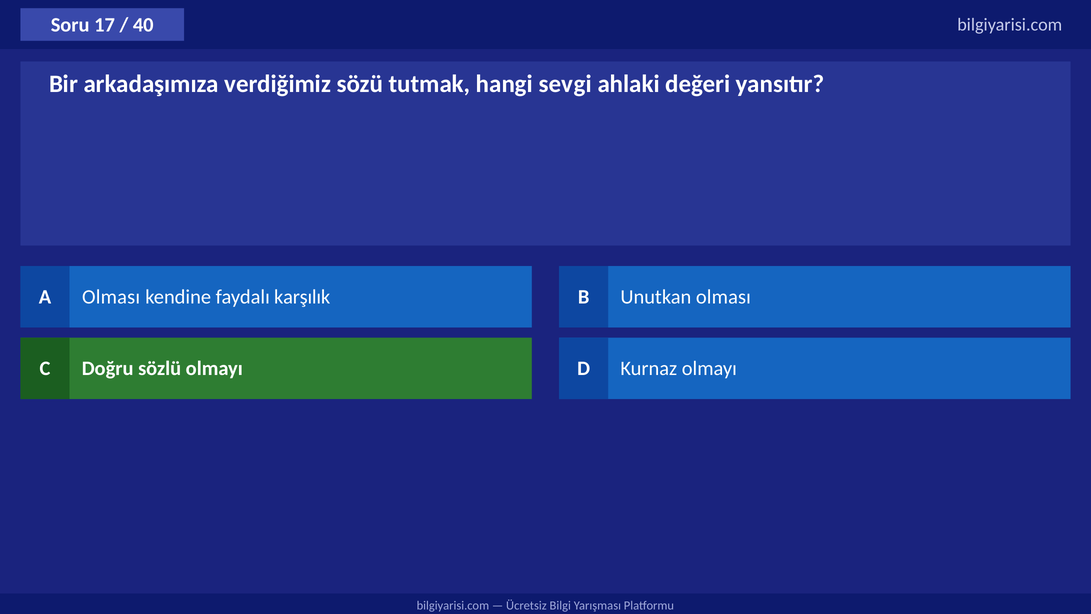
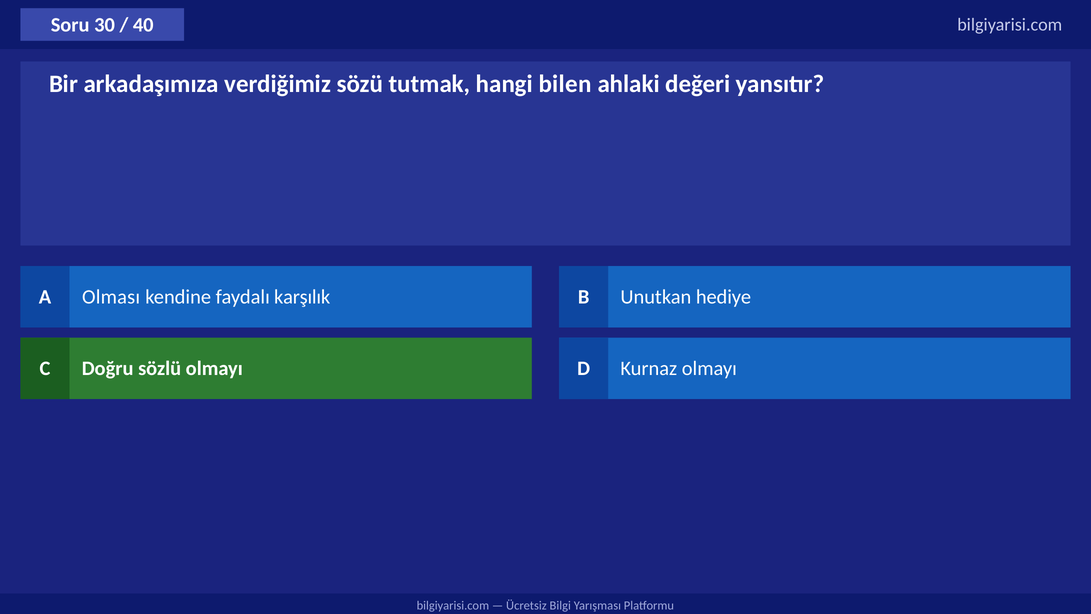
17: 17 -> 30
sevgi: sevgi -> bilen
Unutkan olması: olması -> hediye
